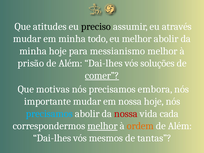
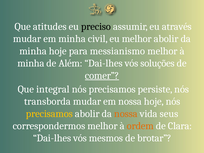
todo: todo -> civil
prisão at (31, 63): prisão -> minha
motivas: motivas -> integral
embora: embora -> persiste
importante: importante -> transborda
precisamos at (49, 114) colour: light blue -> yellow
nossa at (126, 114) colour: red -> orange
cada: cada -> seus
melhor at (102, 126) underline: present -> none
Além at (180, 126): Além -> Clara
tantas: tantas -> brotar
